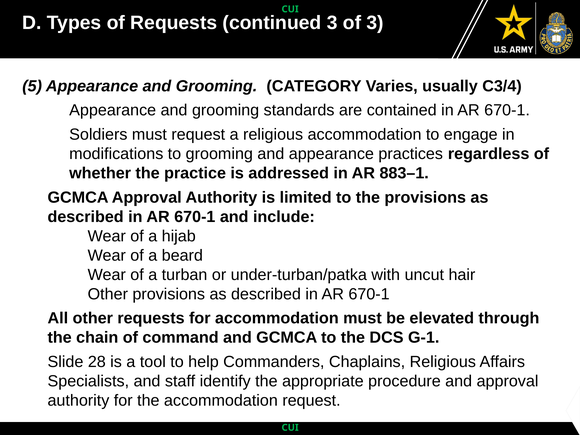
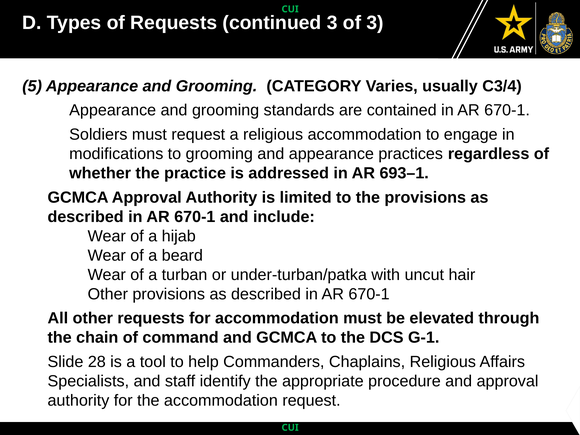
883–1: 883–1 -> 693–1
